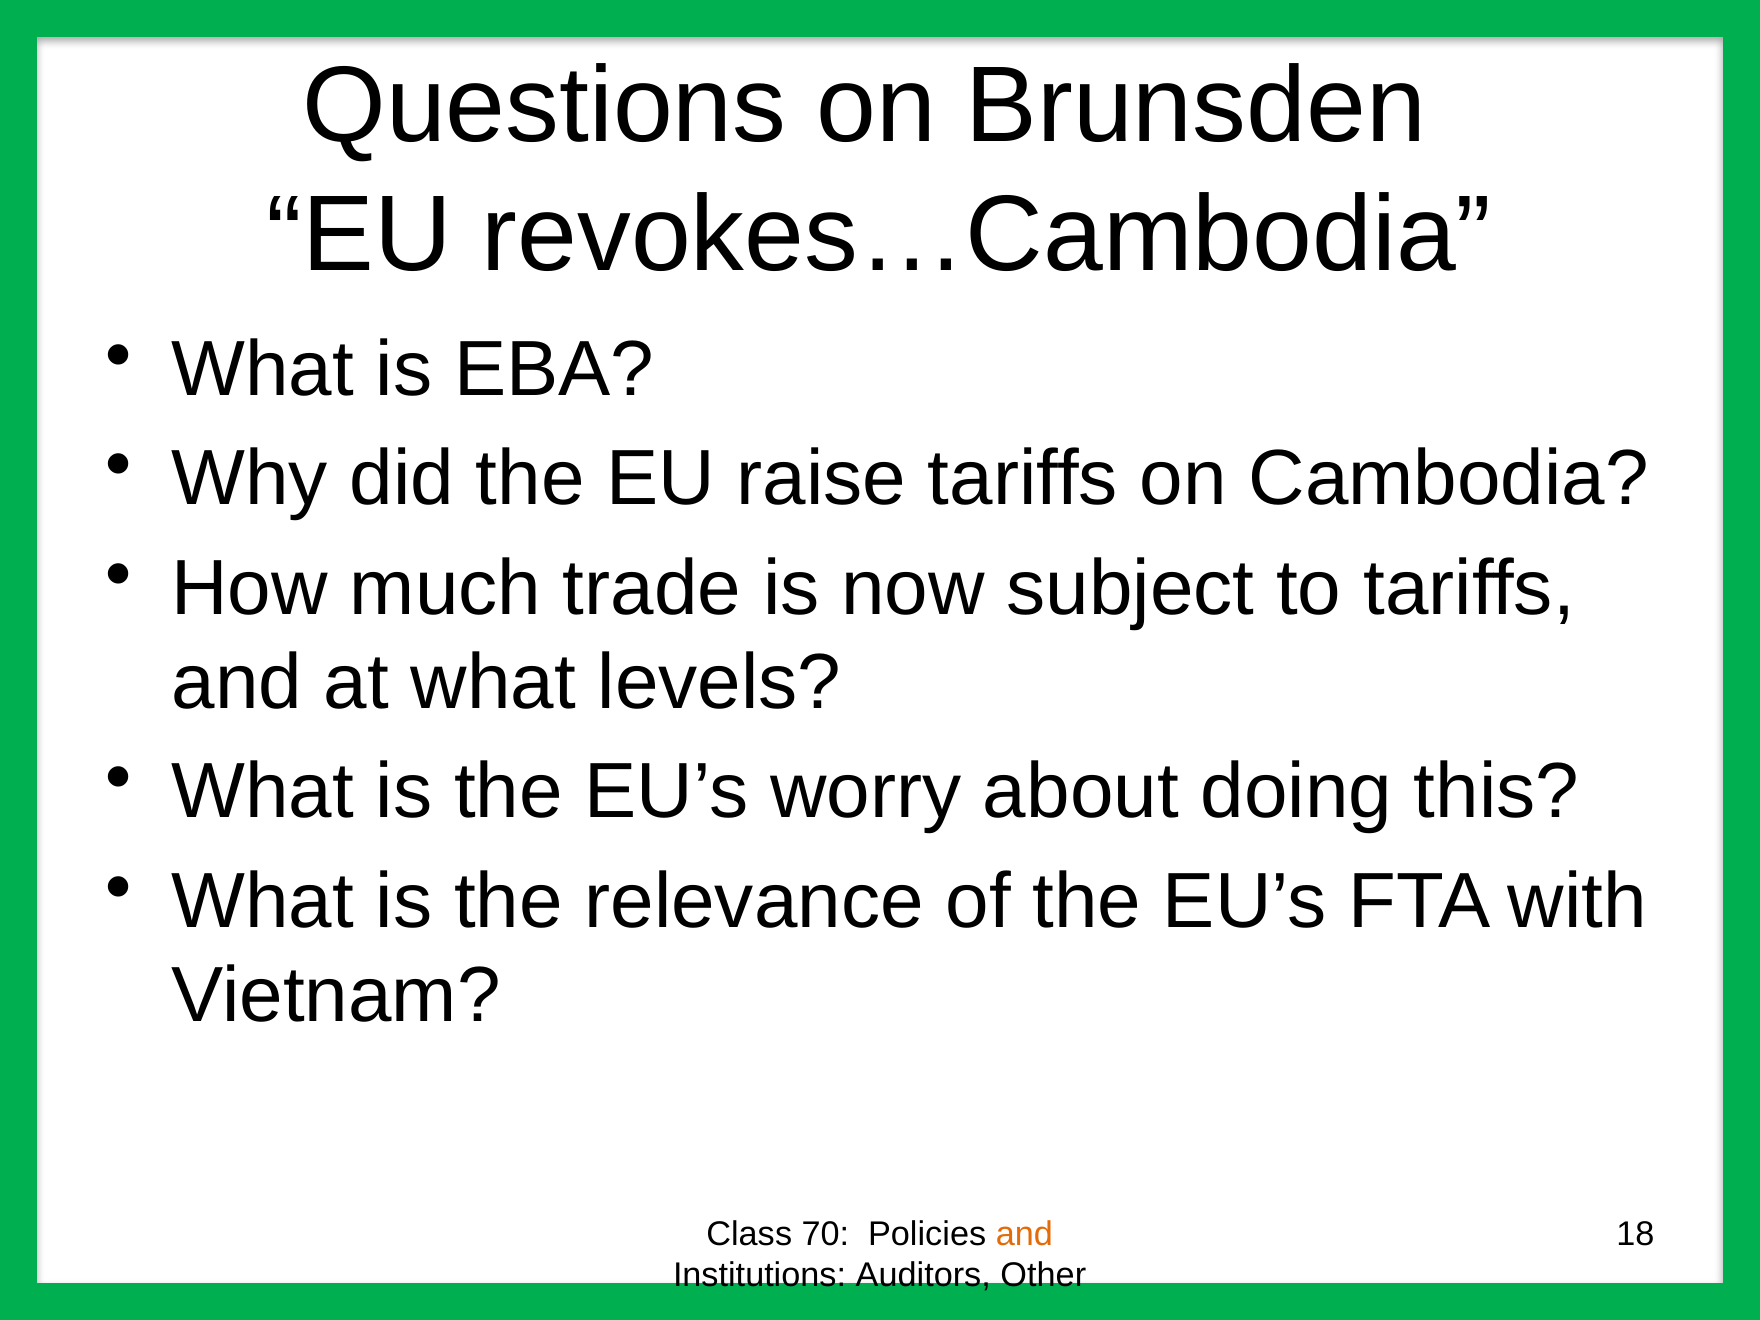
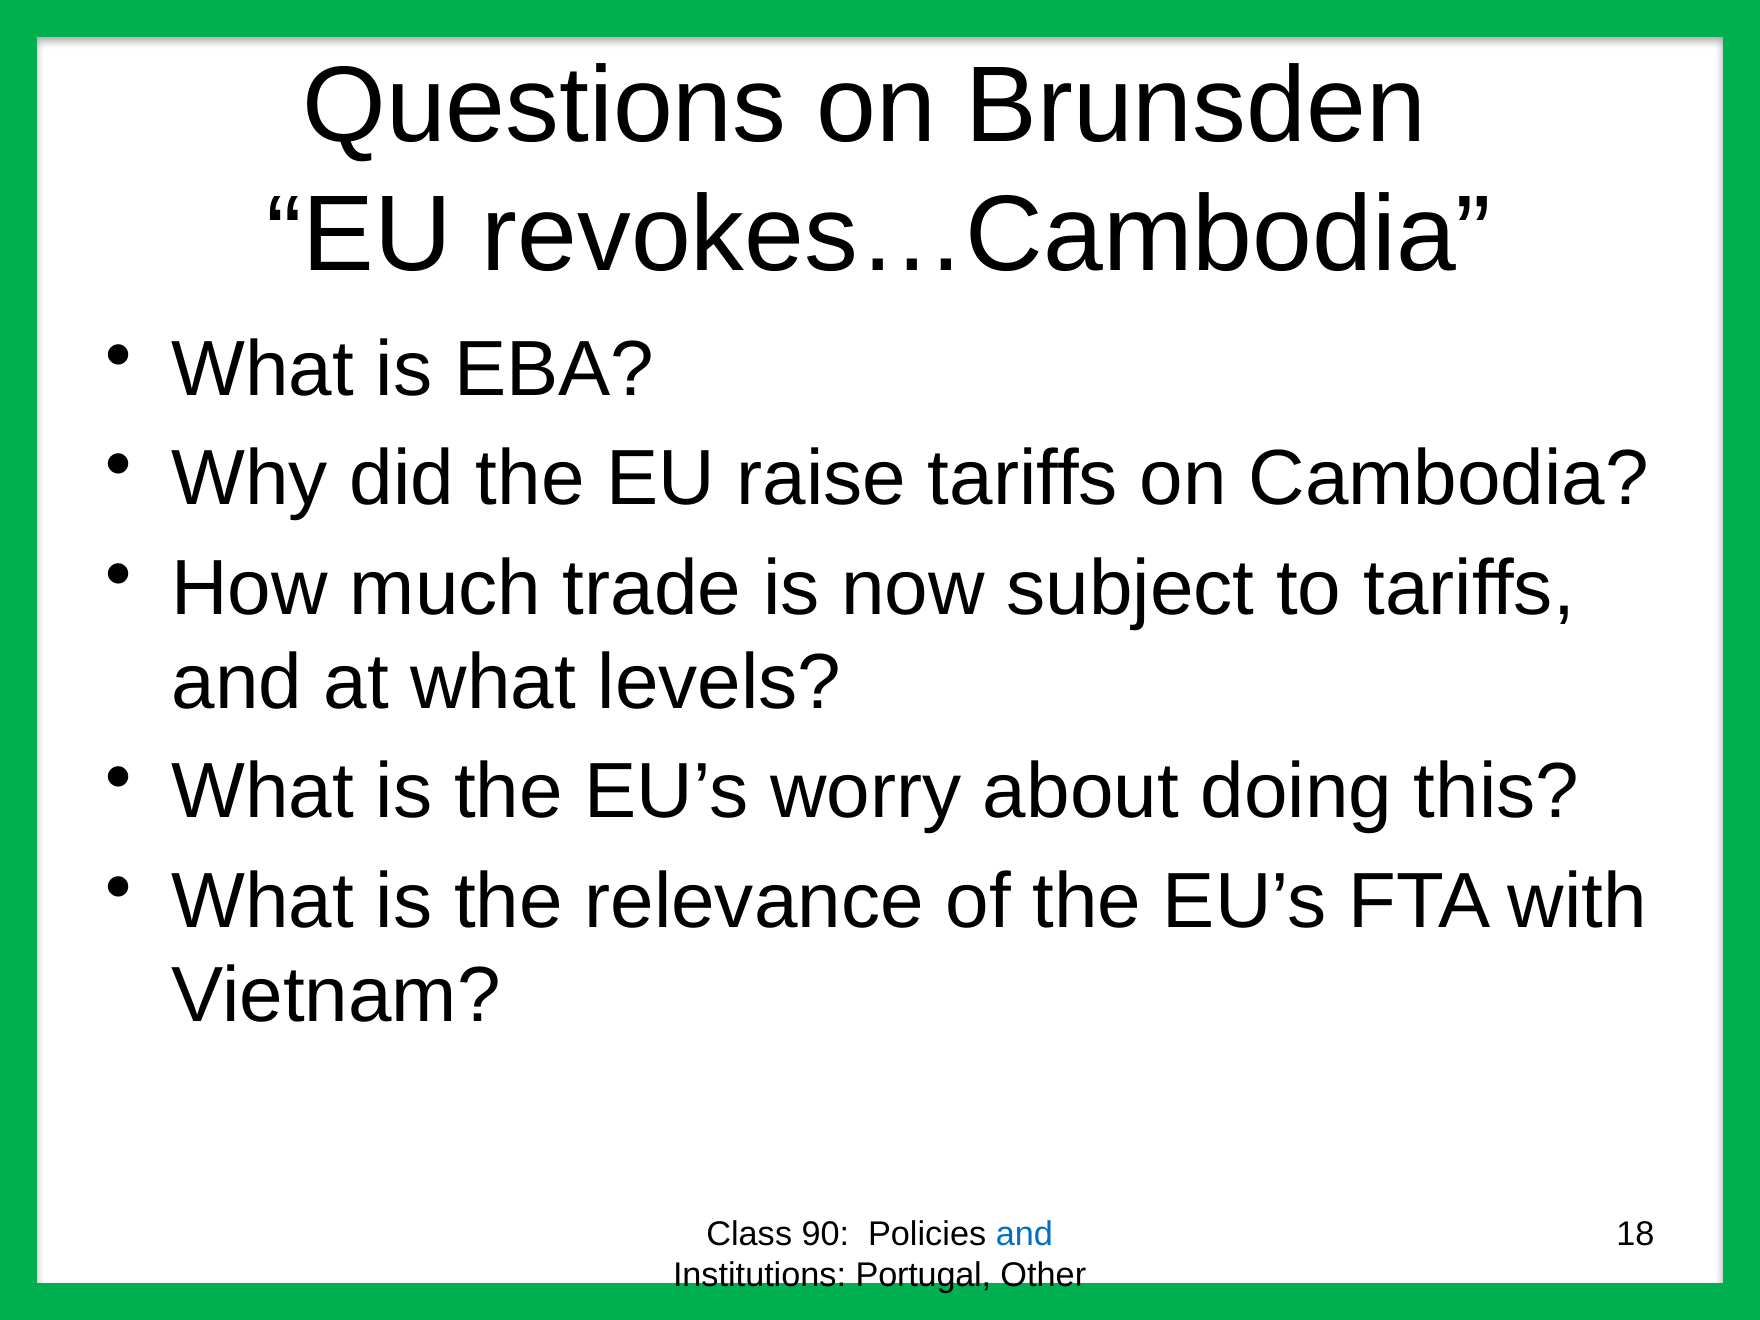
70: 70 -> 90
and at (1024, 1234) colour: orange -> blue
Auditors: Auditors -> Portugal
